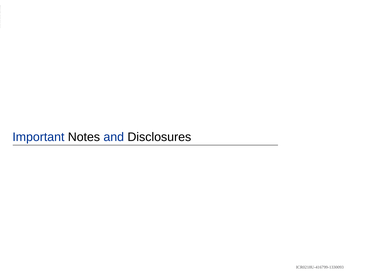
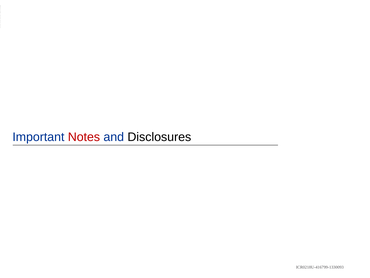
Notes colour: black -> red
